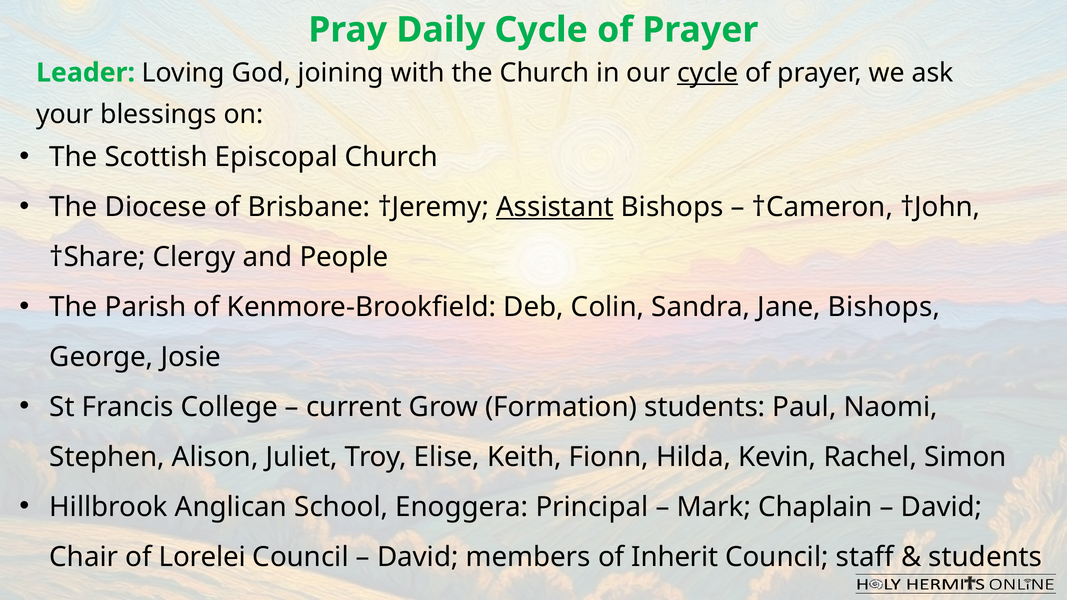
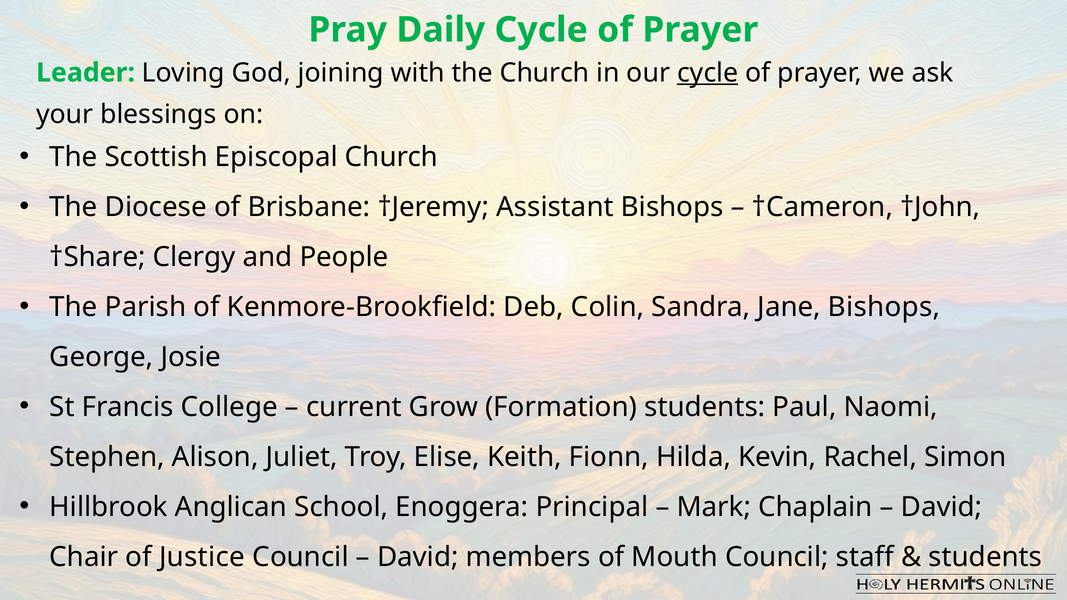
Assistant underline: present -> none
Lorelei: Lorelei -> Justice
Inherit: Inherit -> Mouth
